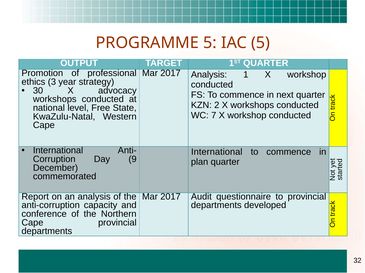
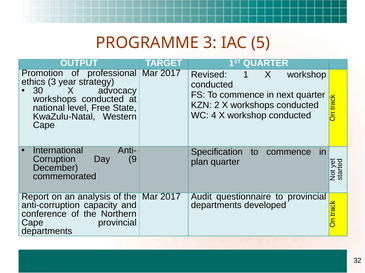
PROGRAMME 5: 5 -> 3
2017 Analysis: Analysis -> Revised
7: 7 -> 4
International at (217, 152): International -> Specification
